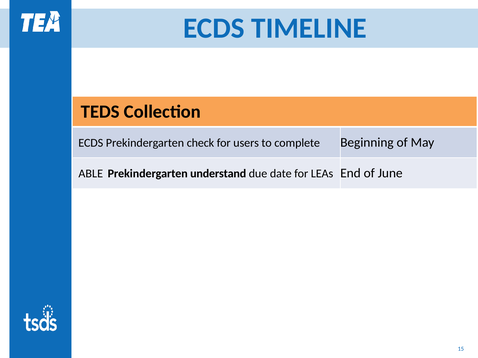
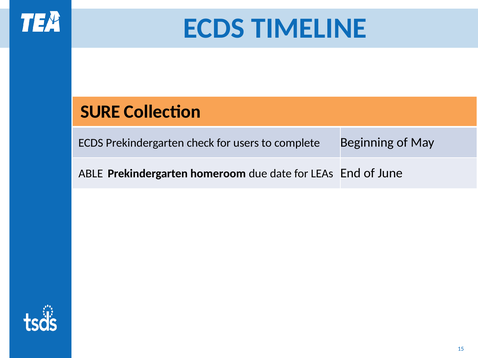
TEDS: TEDS -> SURE
understand: understand -> homeroom
